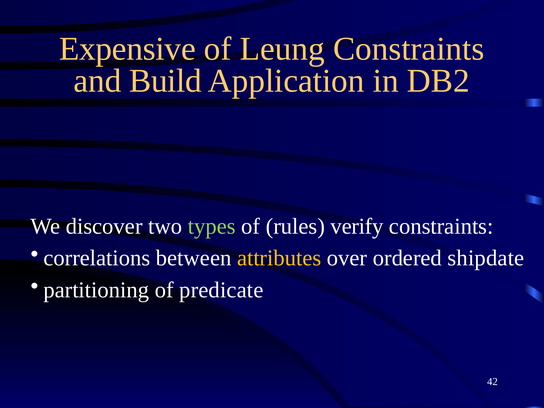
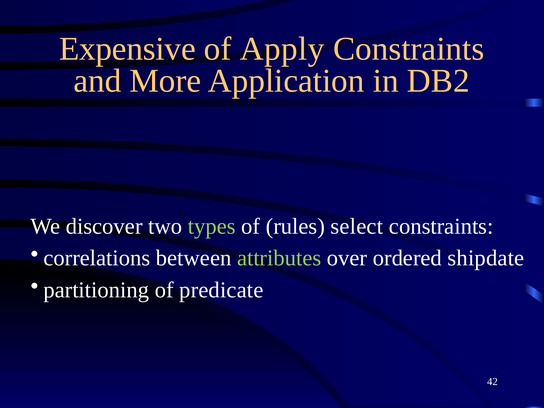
Leung: Leung -> Apply
Build: Build -> More
verify: verify -> select
attributes colour: yellow -> light green
